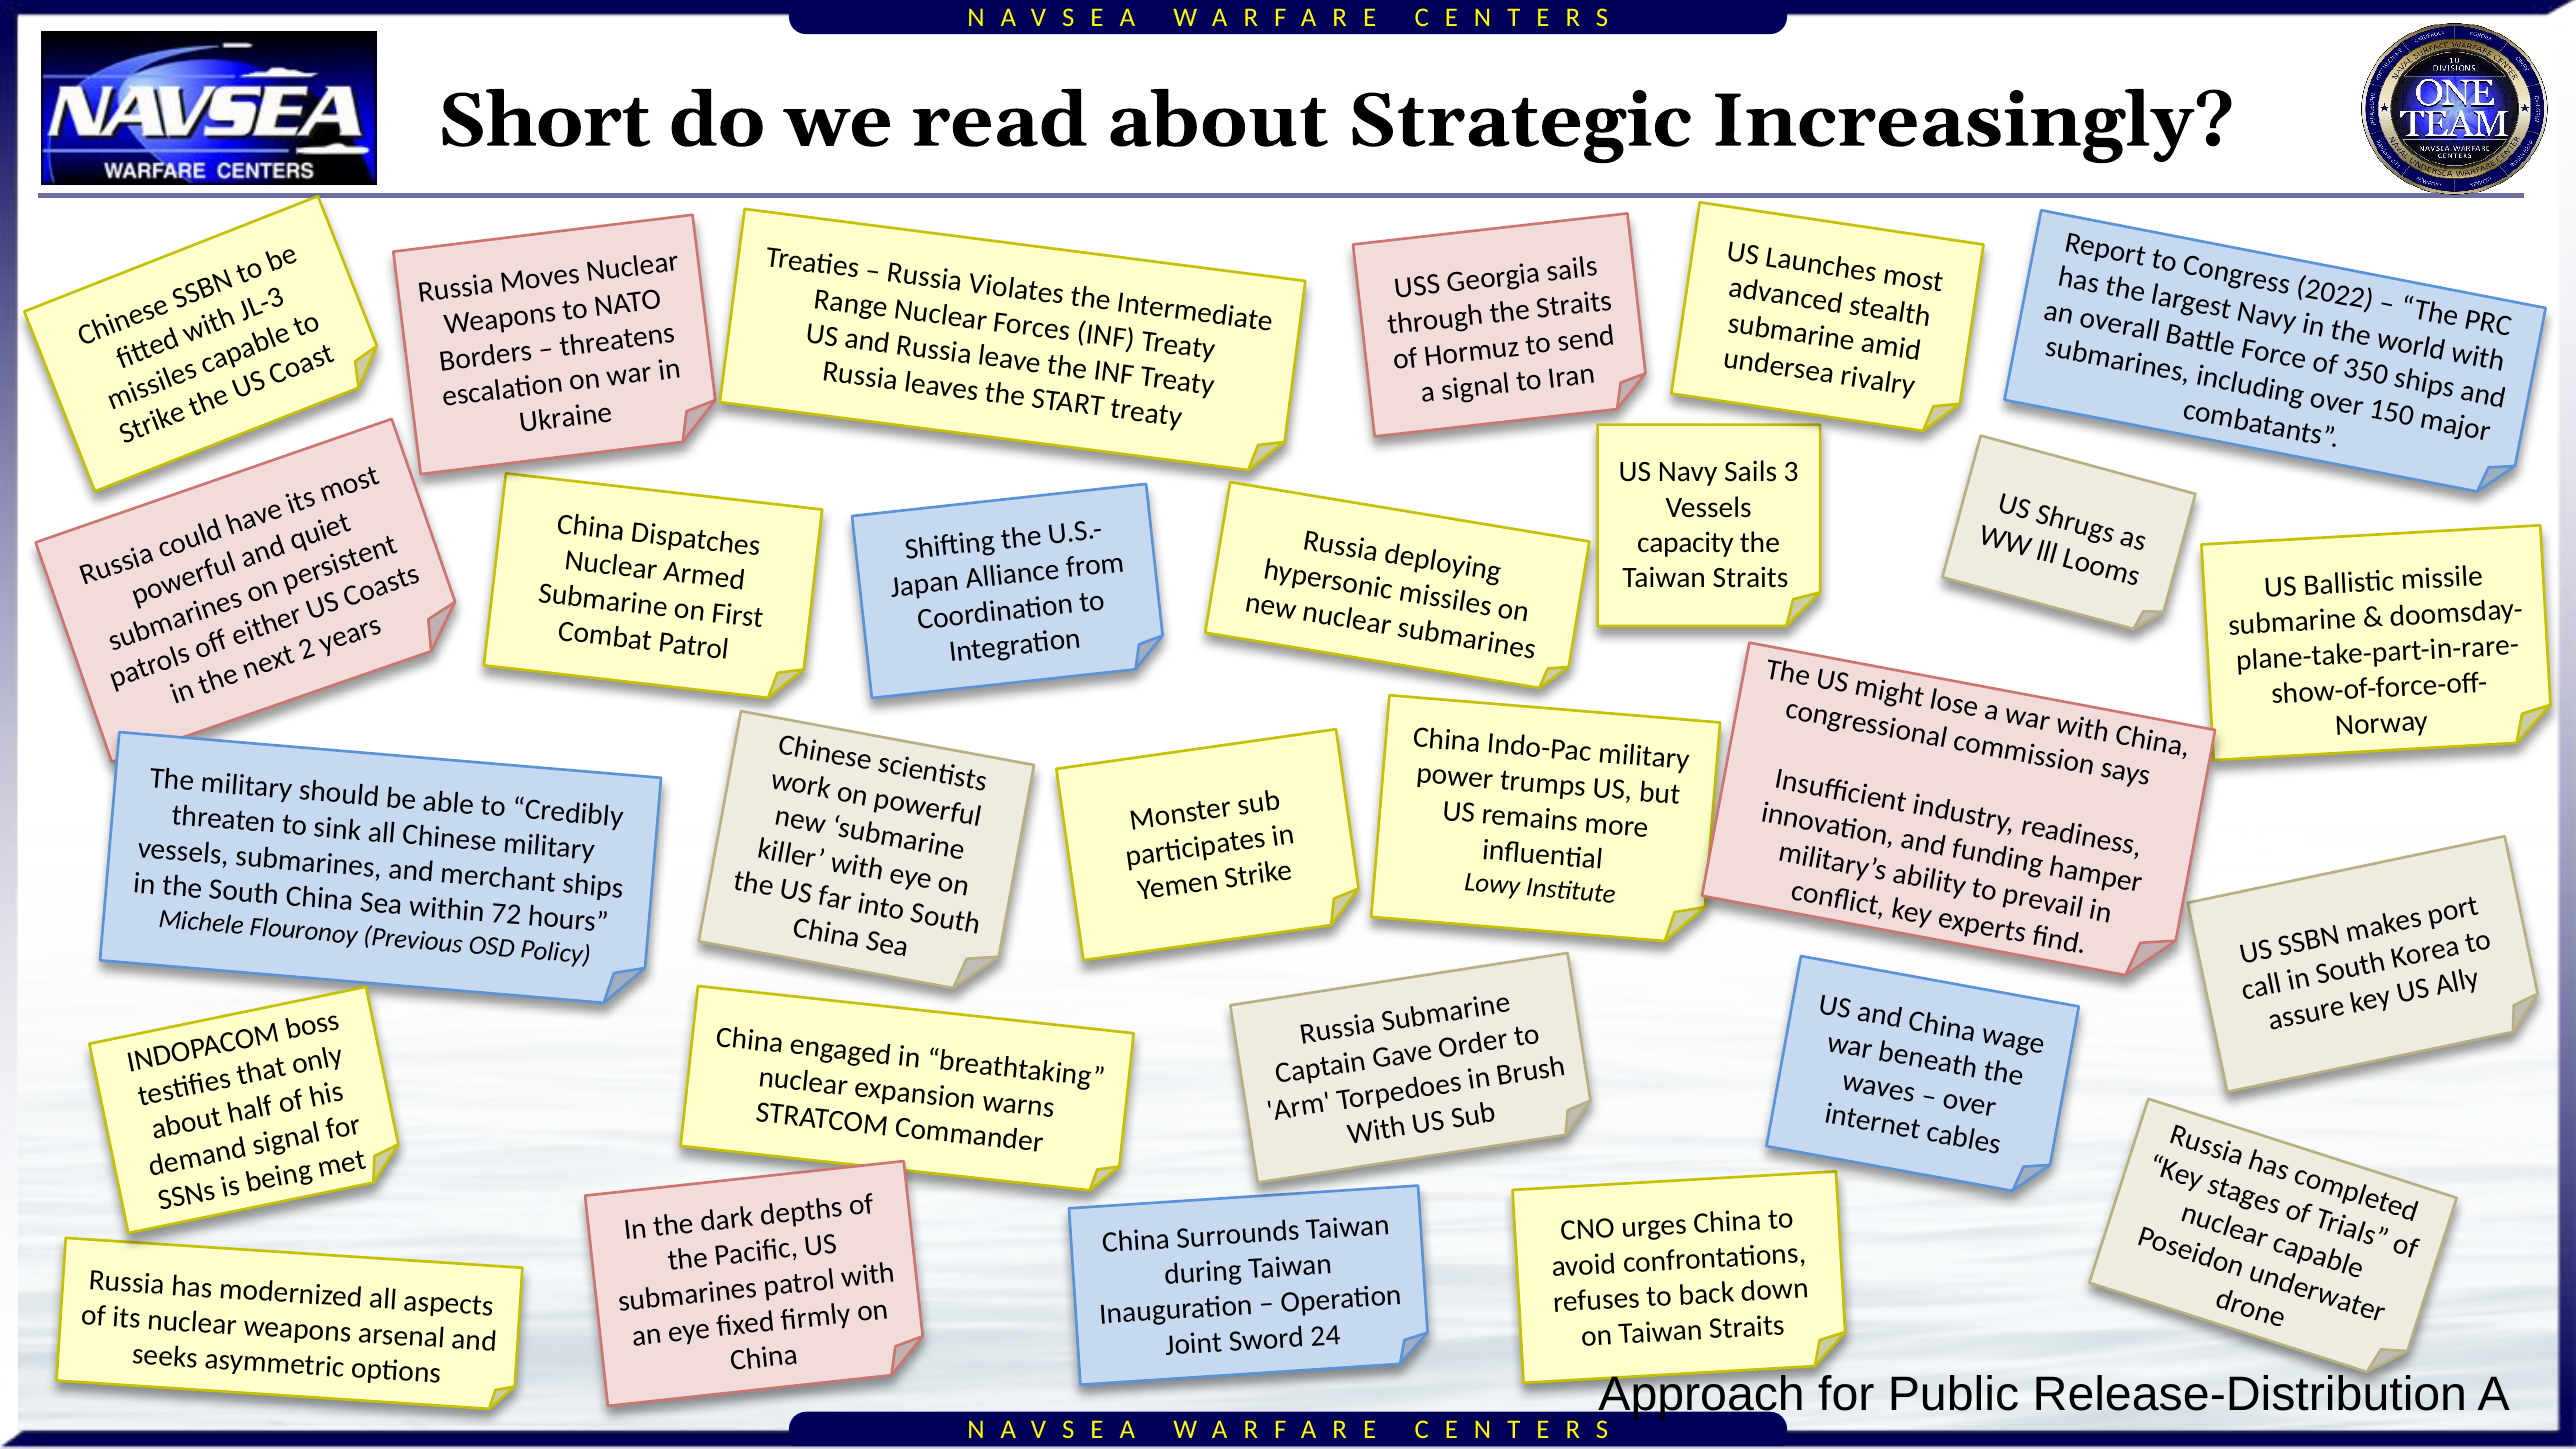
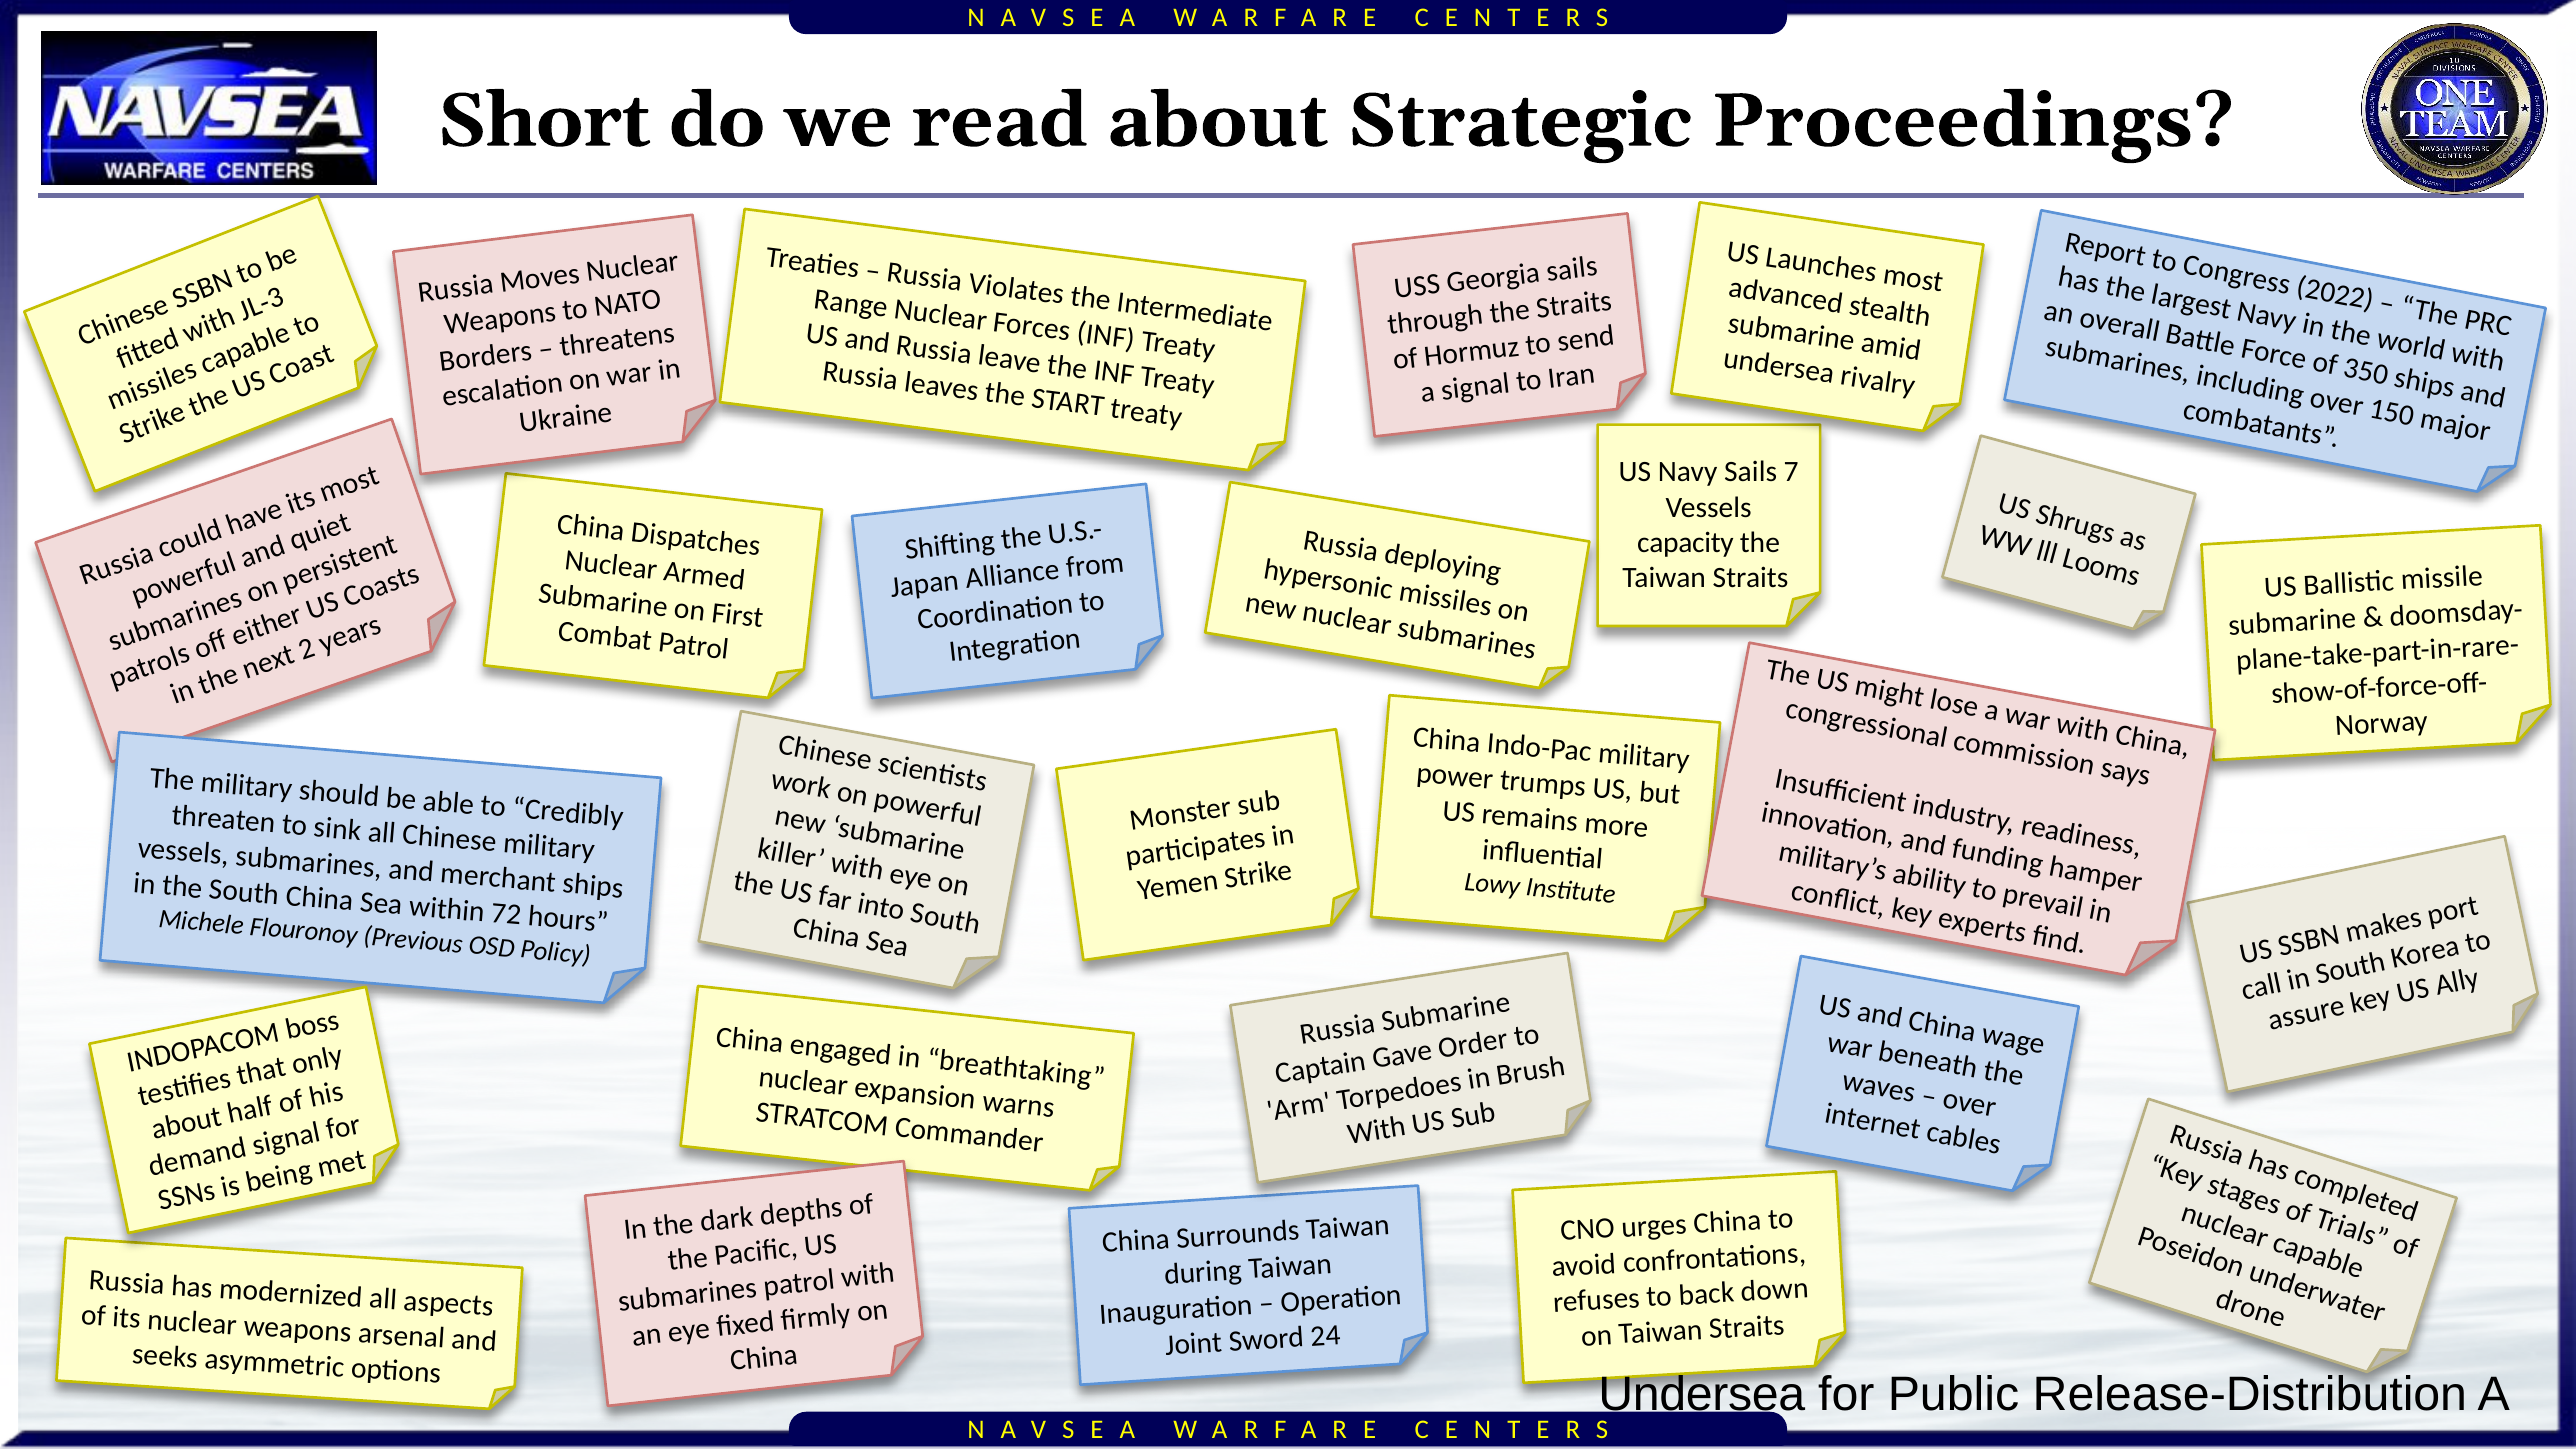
Increasingly: Increasingly -> Proceedings
Sails 3: 3 -> 7
Approach at (1702, 1395): Approach -> Undersea
